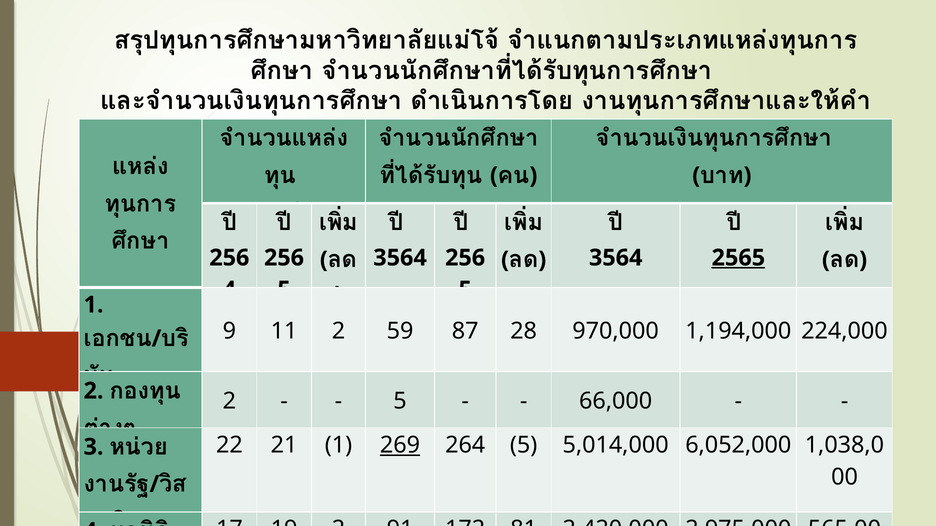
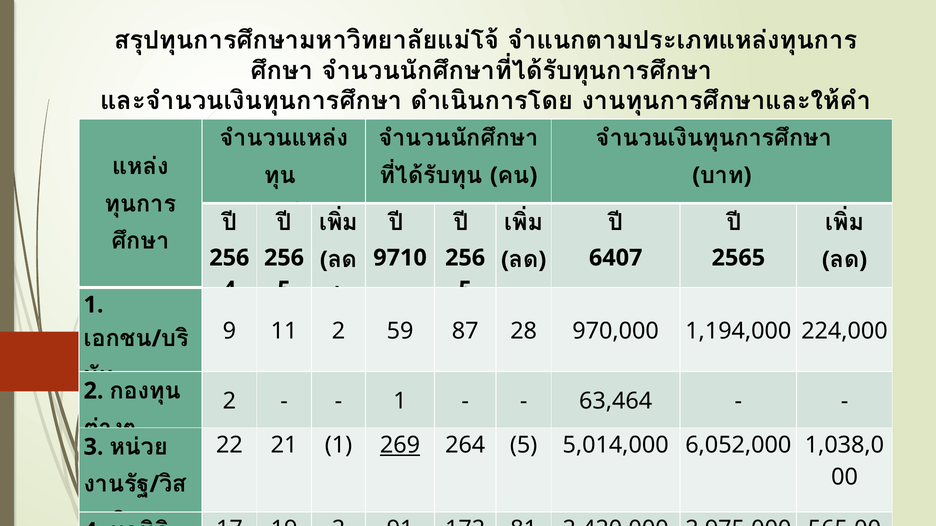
3564 at (400, 258): 3564 -> 9710
3564 at (616, 258): 3564 -> 6407
2565 underline: present -> none
5 at (400, 401): 5 -> 1
66,000: 66,000 -> 63,464
